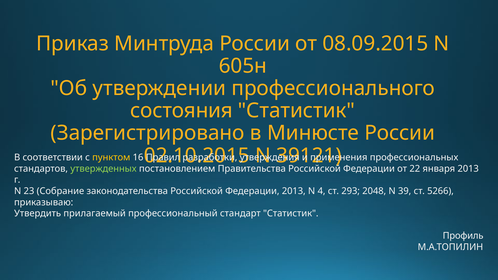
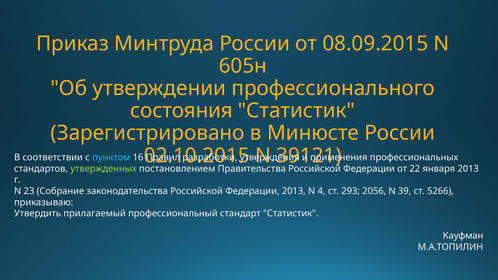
пунктом colour: yellow -> light blue
2048: 2048 -> 2056
Профиль: Профиль -> Кауфман
